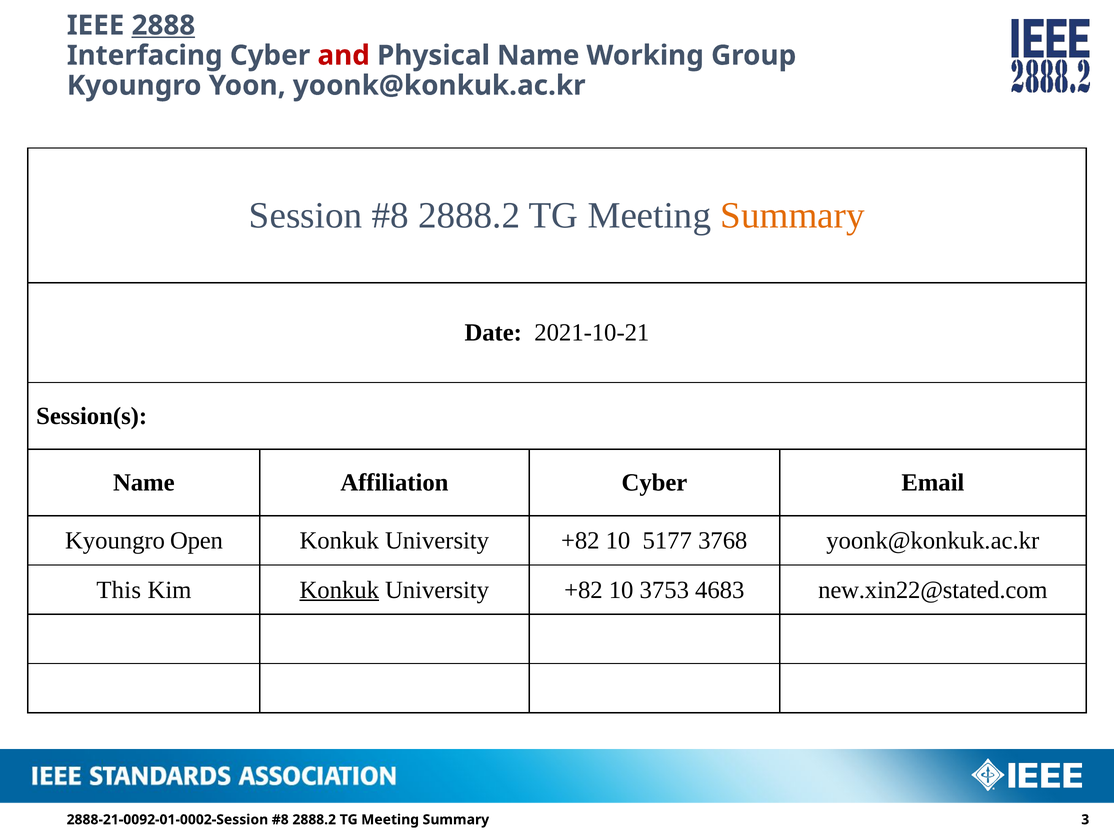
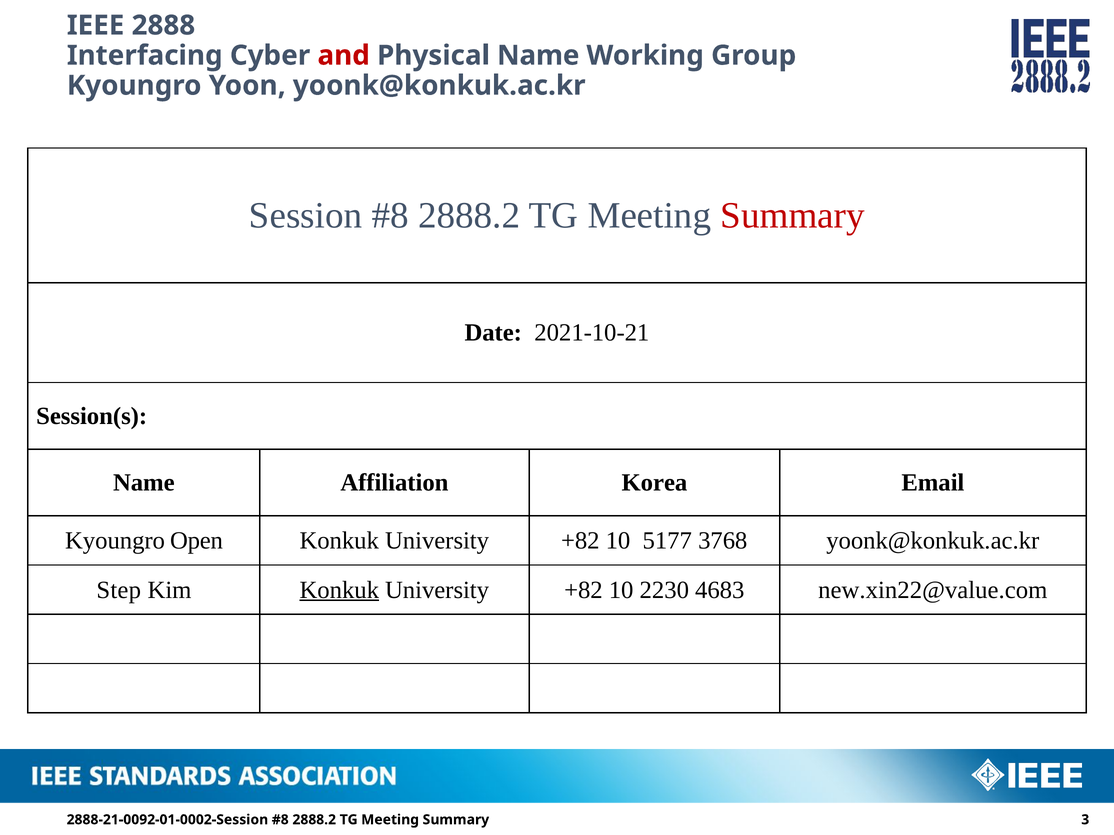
2888 underline: present -> none
Summary at (793, 216) colour: orange -> red
Affiliation Cyber: Cyber -> Korea
This: This -> Step
3753: 3753 -> 2230
new.xin22@stated.com: new.xin22@stated.com -> new.xin22@value.com
